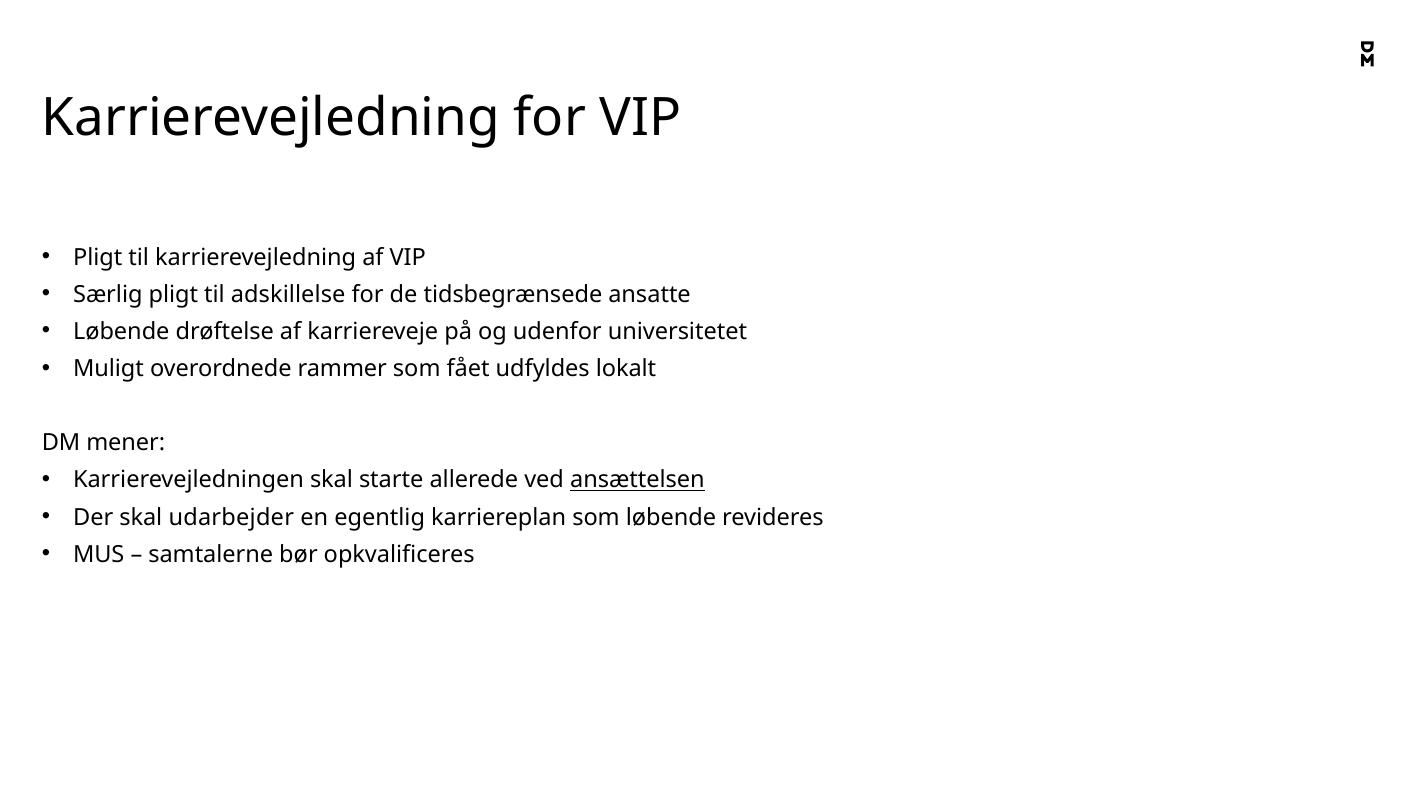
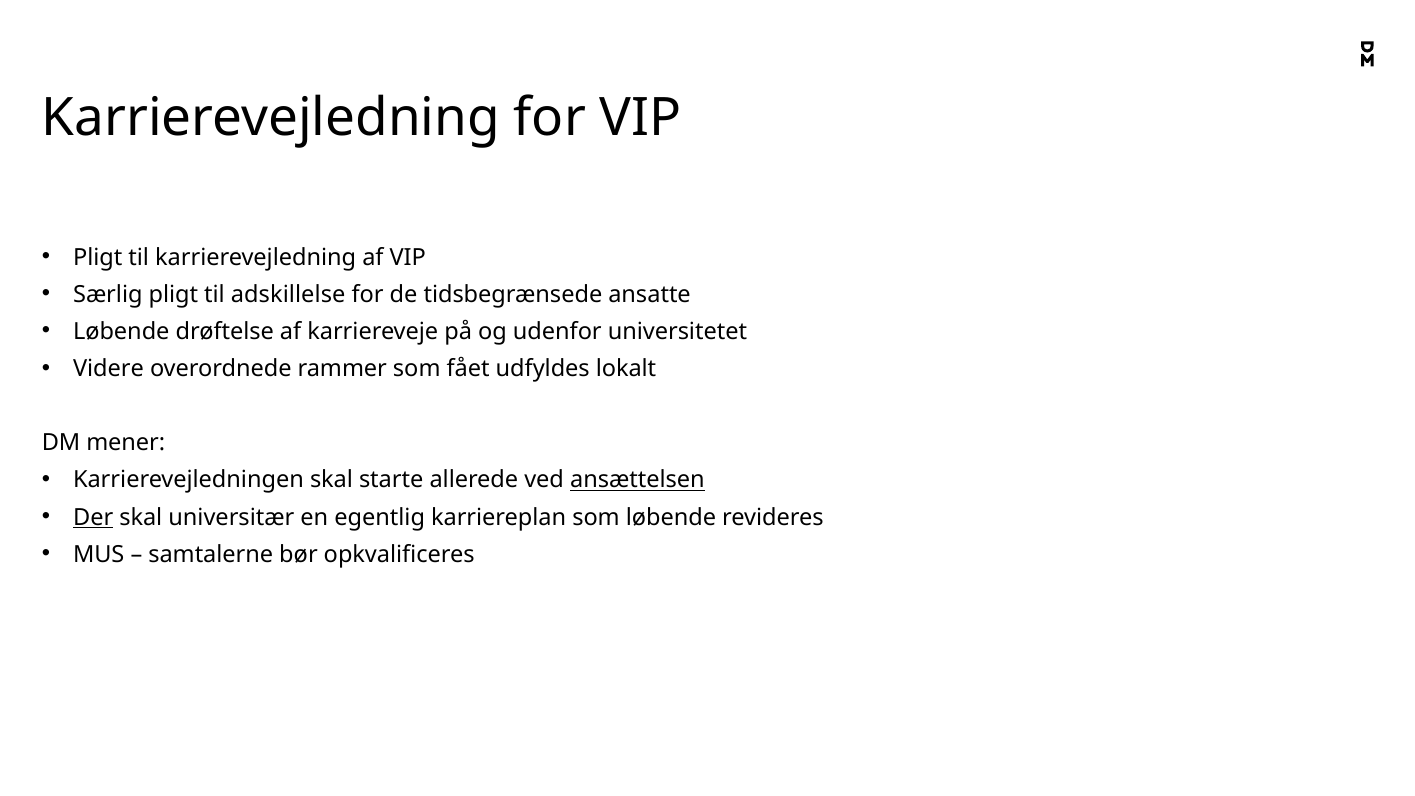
Muligt: Muligt -> Videre
Der underline: none -> present
udarbejder: udarbejder -> universitær
